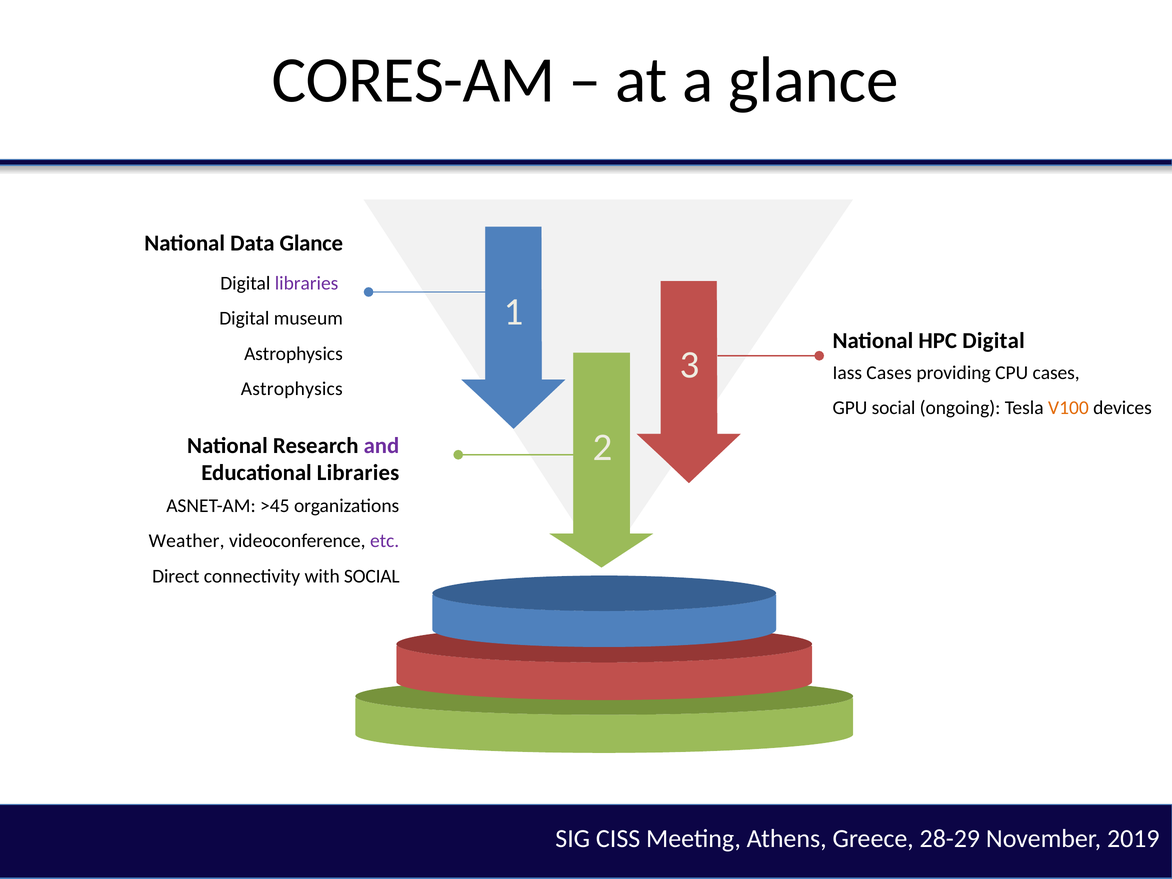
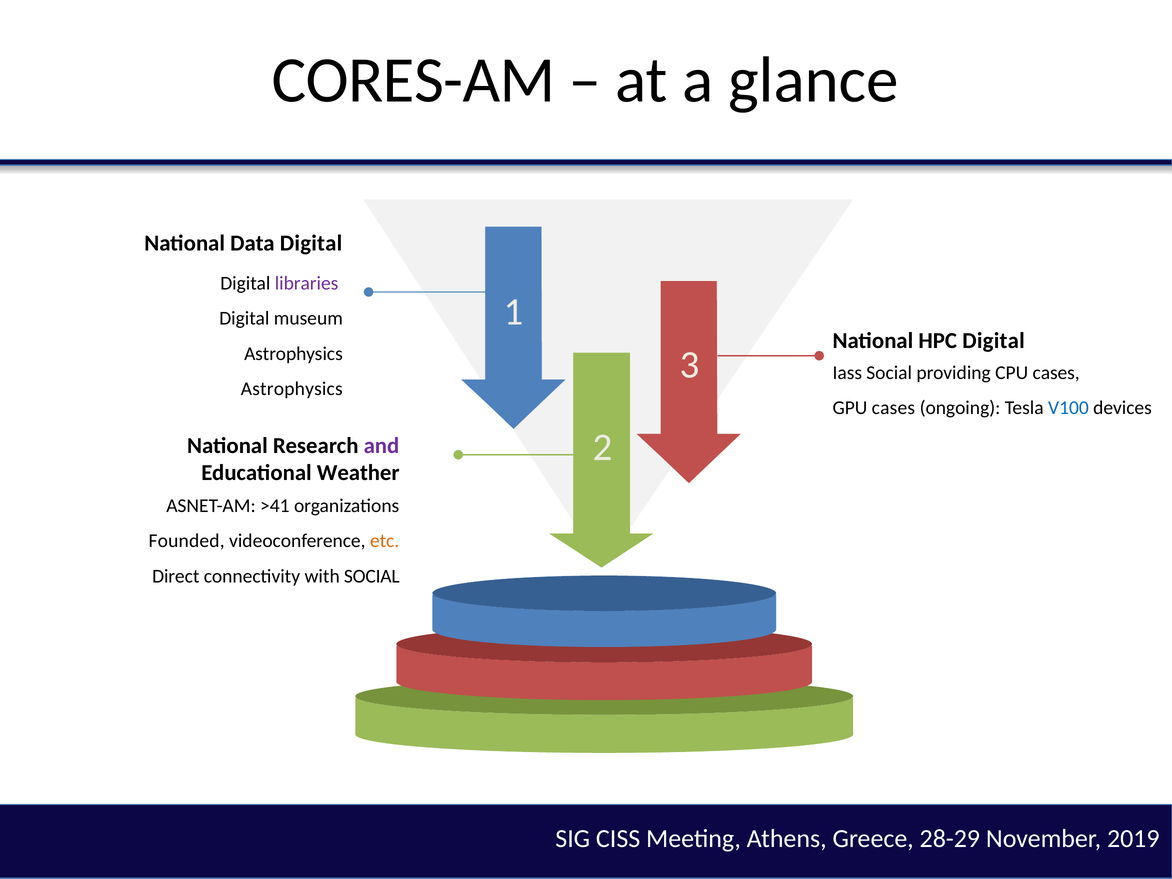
Data Glance: Glance -> Digital
Iass Cases: Cases -> Social
GPU social: social -> cases
V100 colour: orange -> blue
Educational Libraries: Libraries -> Weather
>45: >45 -> >41
Weather: Weather -> Founded
etc colour: purple -> orange
